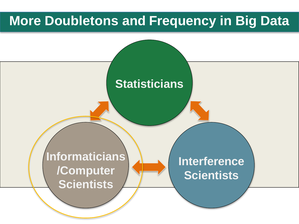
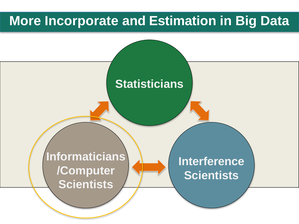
Doubletons: Doubletons -> Incorporate
Frequency: Frequency -> Estimation
